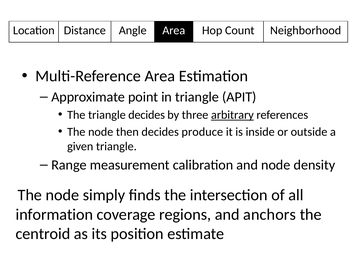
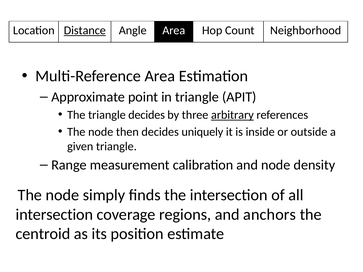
Distance underline: none -> present
produce: produce -> uniquely
information at (54, 215): information -> intersection
